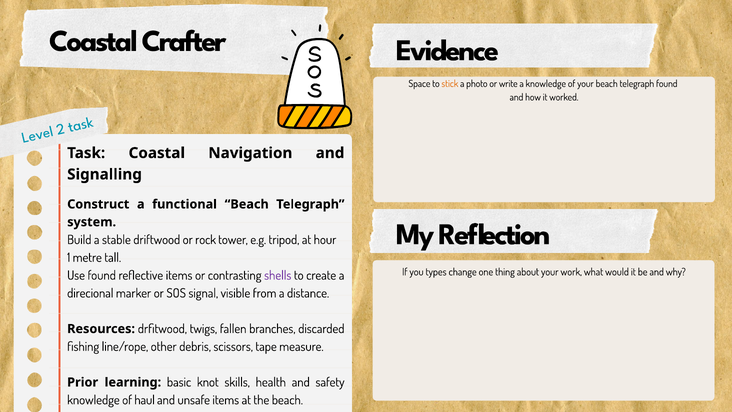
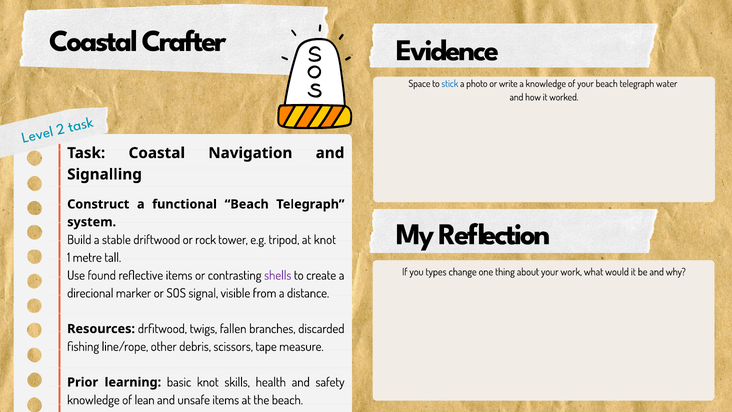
stick colour: orange -> blue
telegraph found: found -> water
at hour: hour -> knot
haul: haul -> lean
